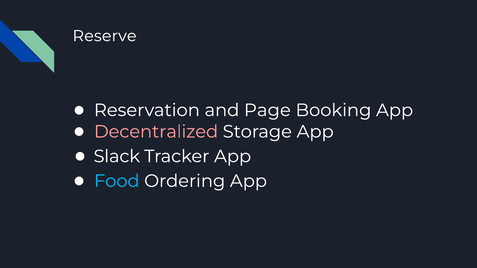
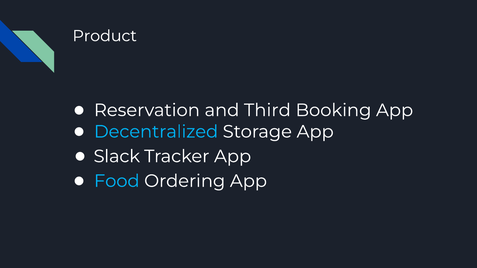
Reserve: Reserve -> Product
Page: Page -> Third
Decentralized colour: pink -> light blue
